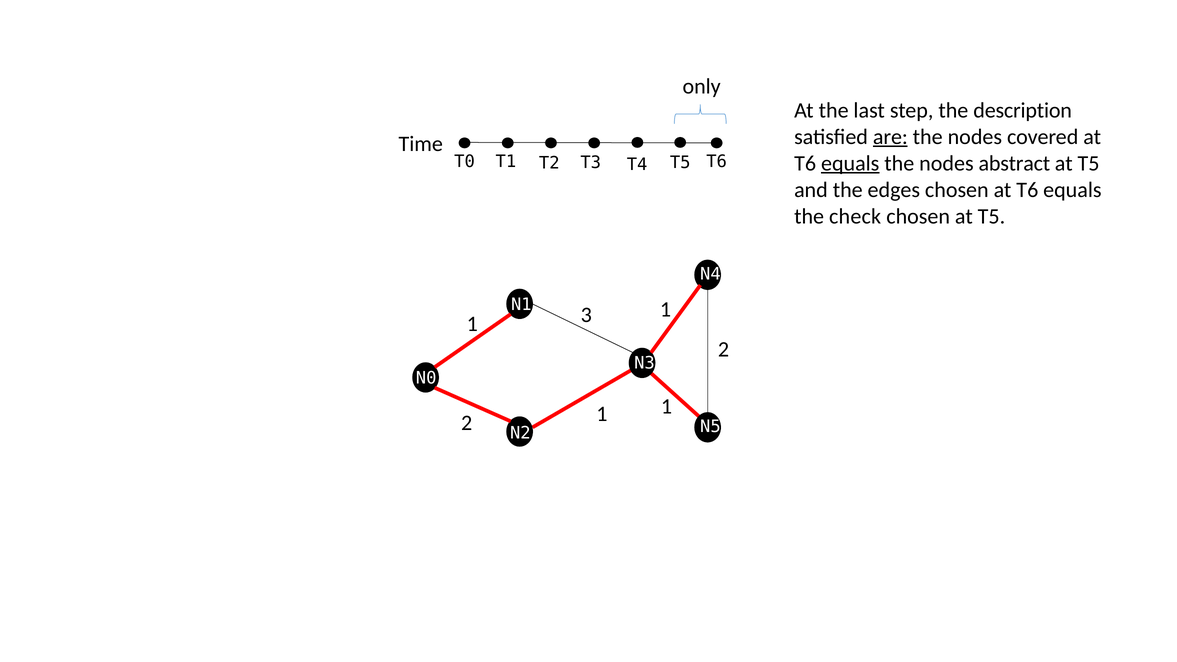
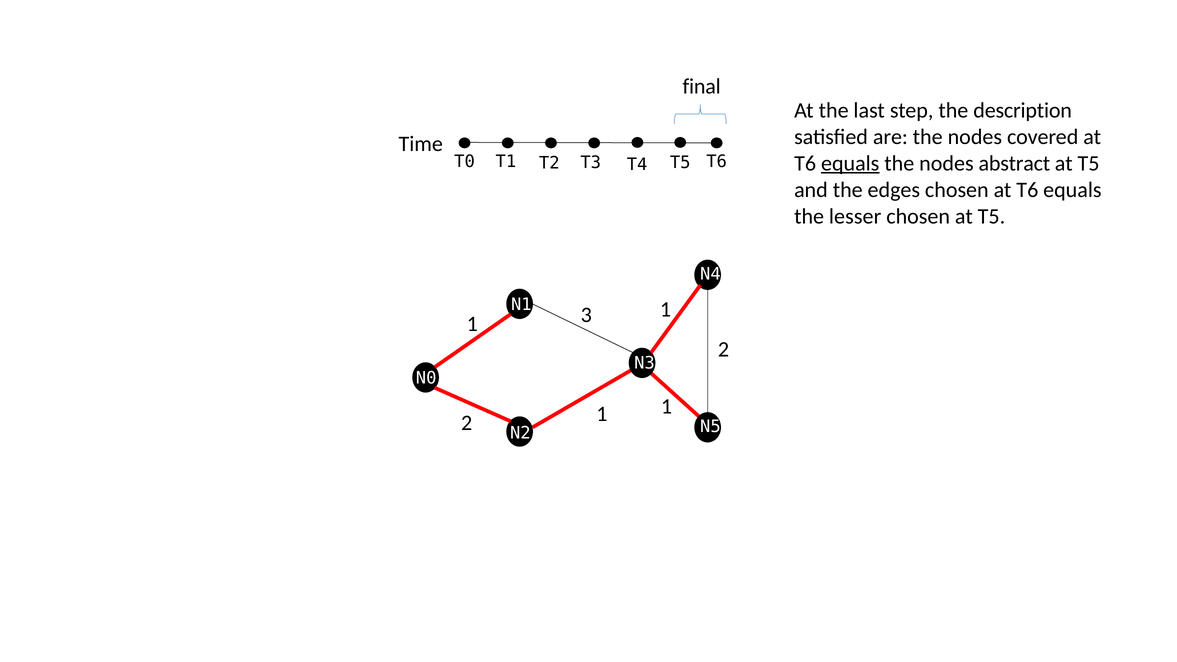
only: only -> final
are underline: present -> none
check: check -> lesser
